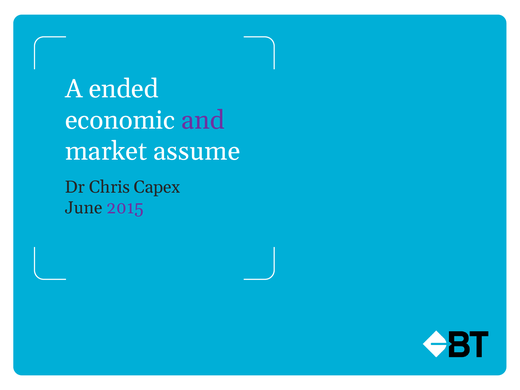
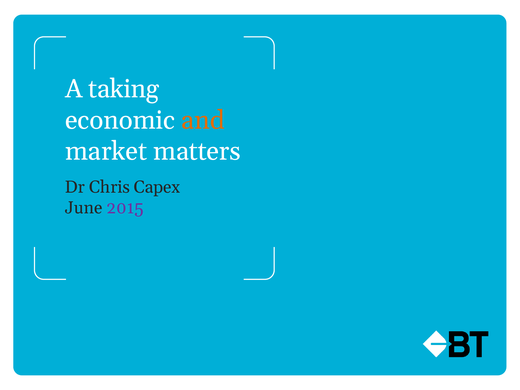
ended: ended -> taking
and colour: purple -> orange
assume: assume -> matters
